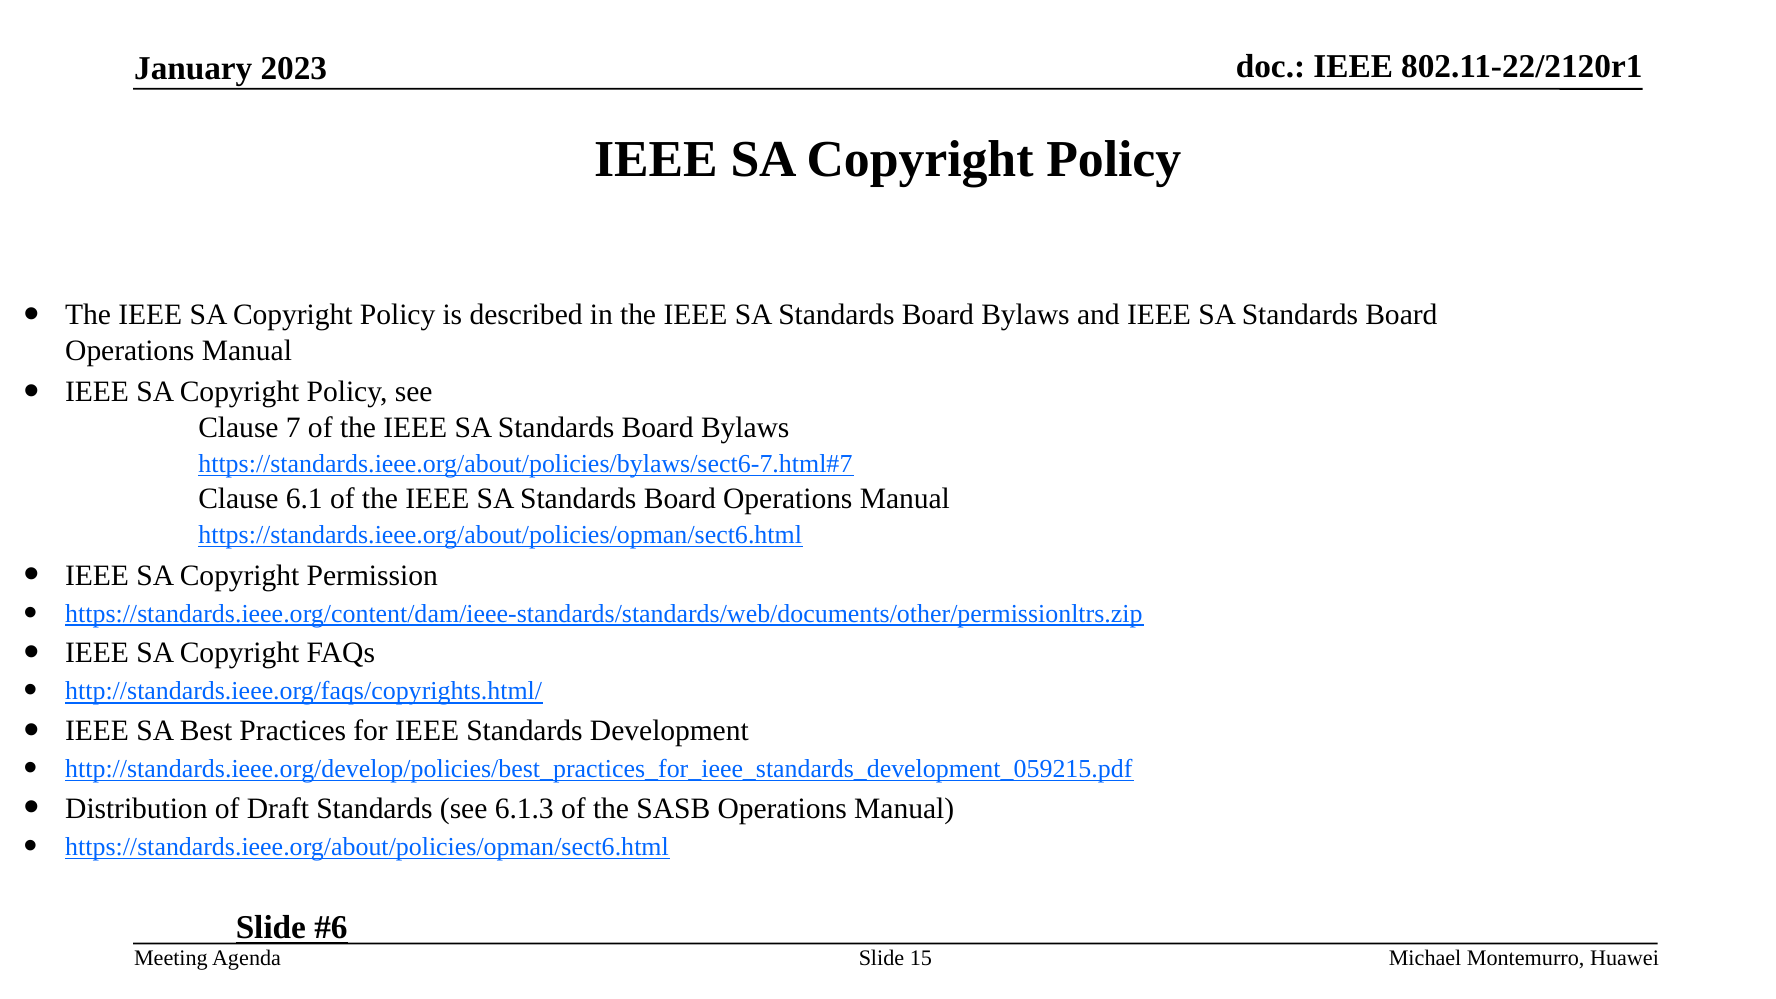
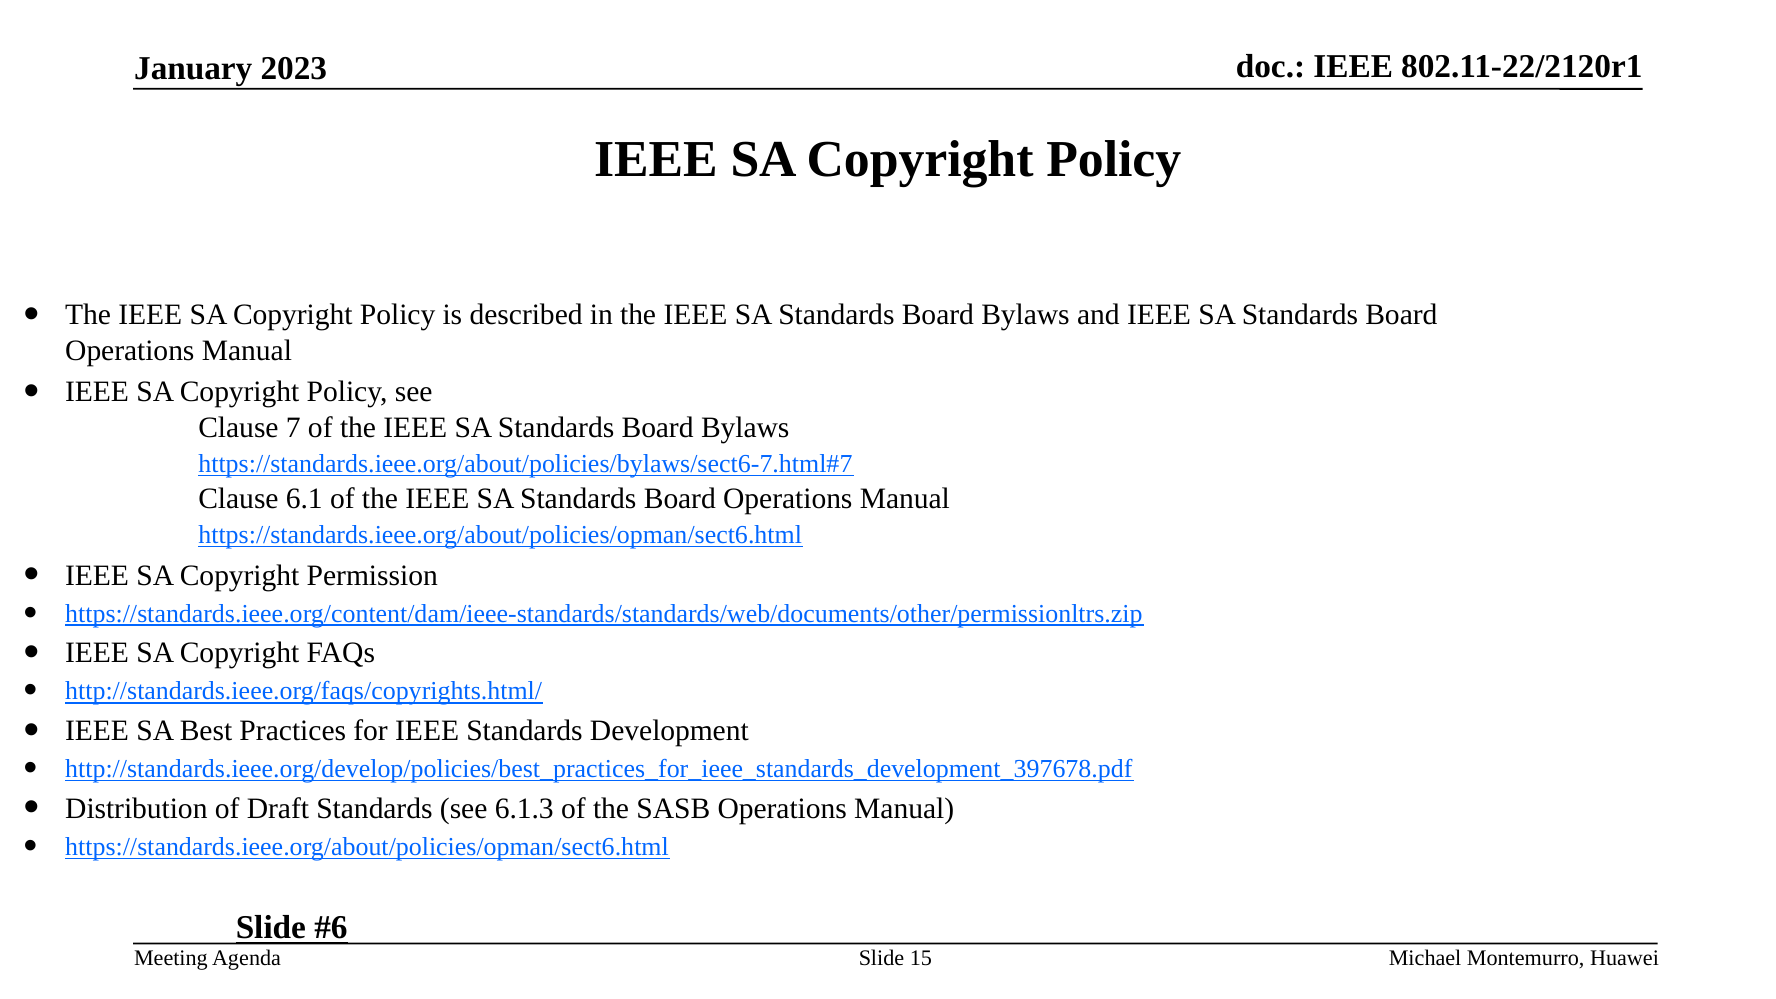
http://standards.ieee.org/develop/policies/best_practices_for_ieee_standards_development_059215.pdf: http://standards.ieee.org/develop/policies/best_practices_for_ieee_standards_development_059215.pdf -> http://standards.ieee.org/develop/policies/best_practices_for_ieee_standards_development_397678.pdf
